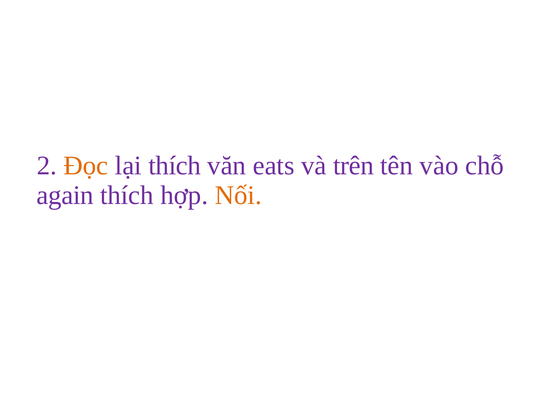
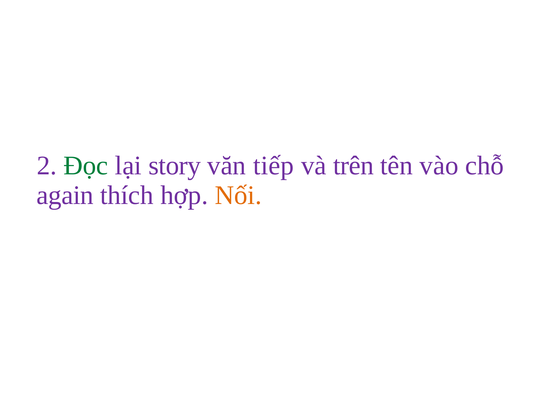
Đọc colour: orange -> green
lại thích: thích -> story
eats: eats -> tiếp
